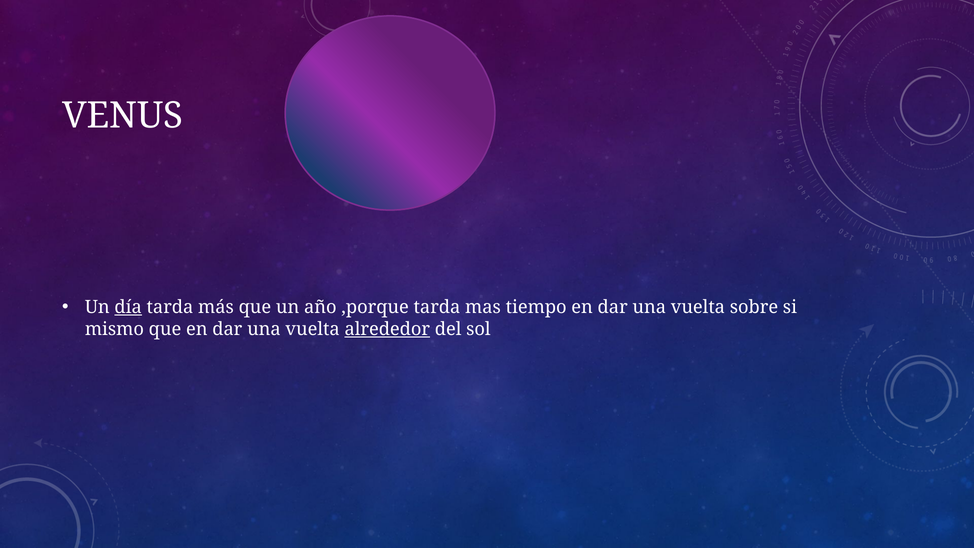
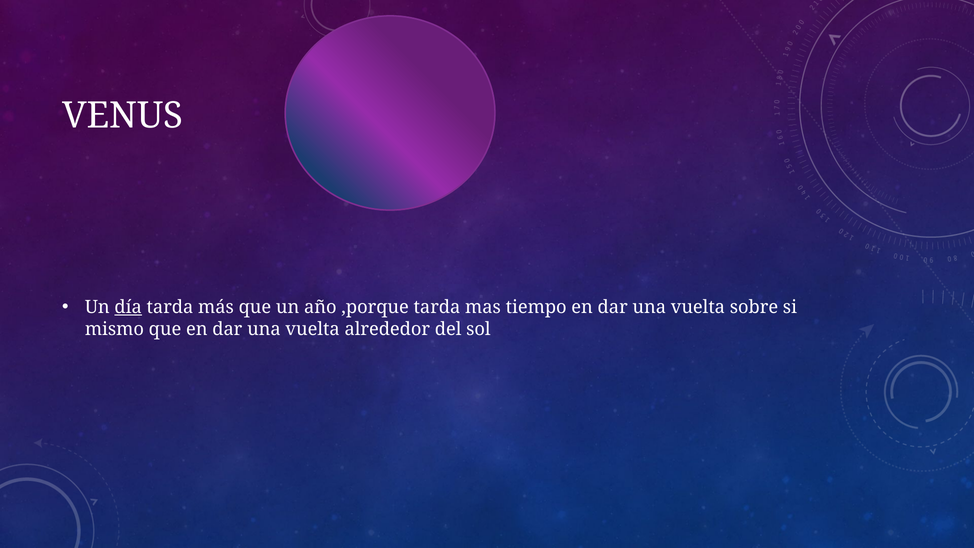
alrededor underline: present -> none
